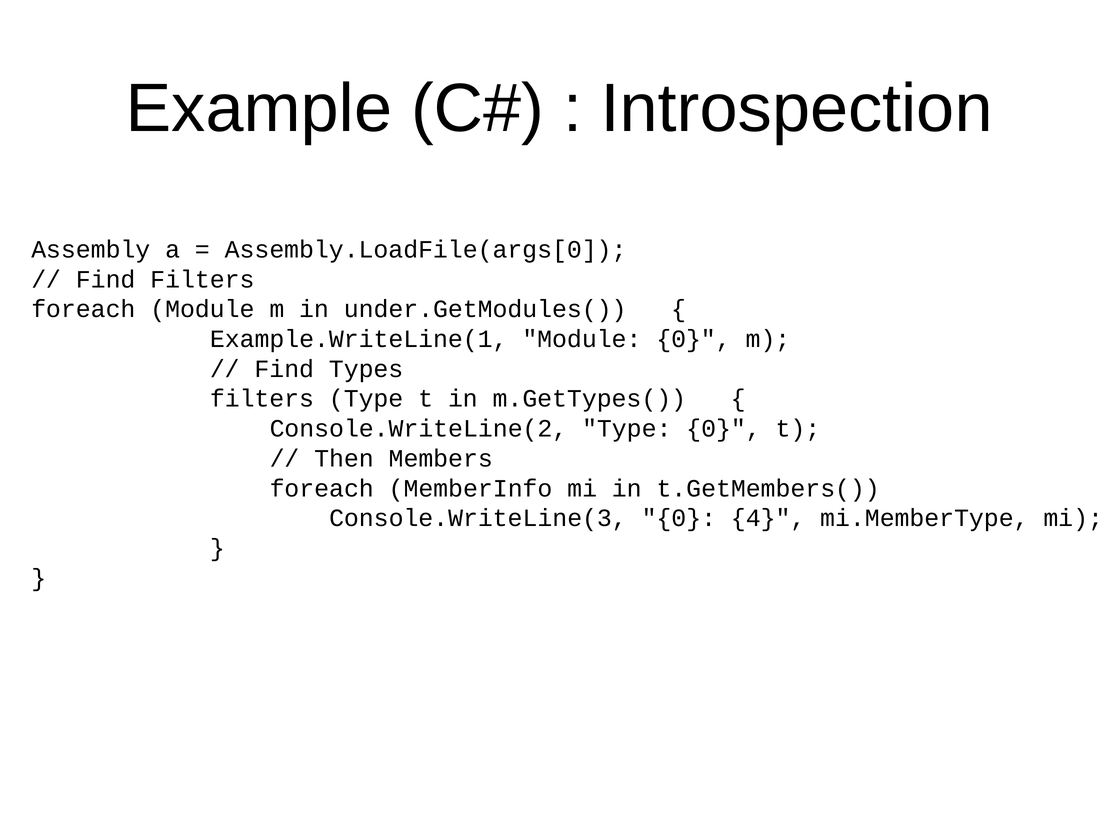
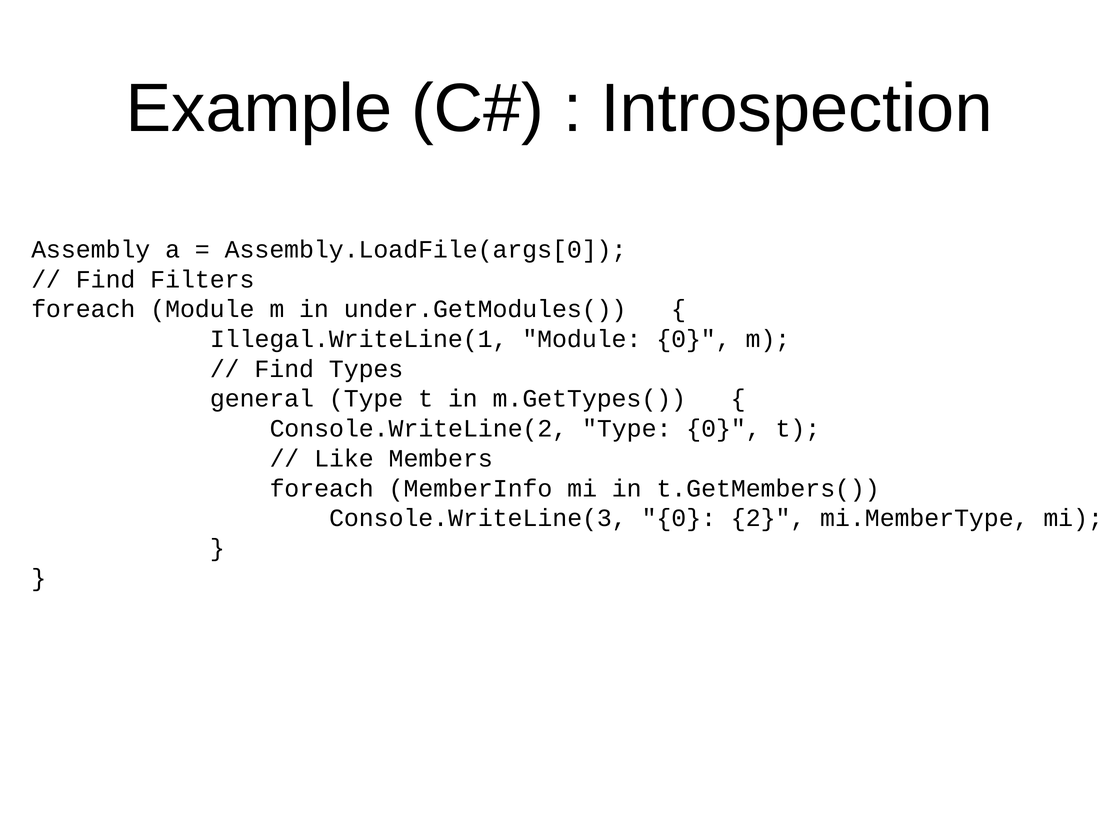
Example.WriteLine(1: Example.WriteLine(1 -> Illegal.WriteLine(1
filters at (262, 399): filters -> general
Then: Then -> Like
4: 4 -> 2
